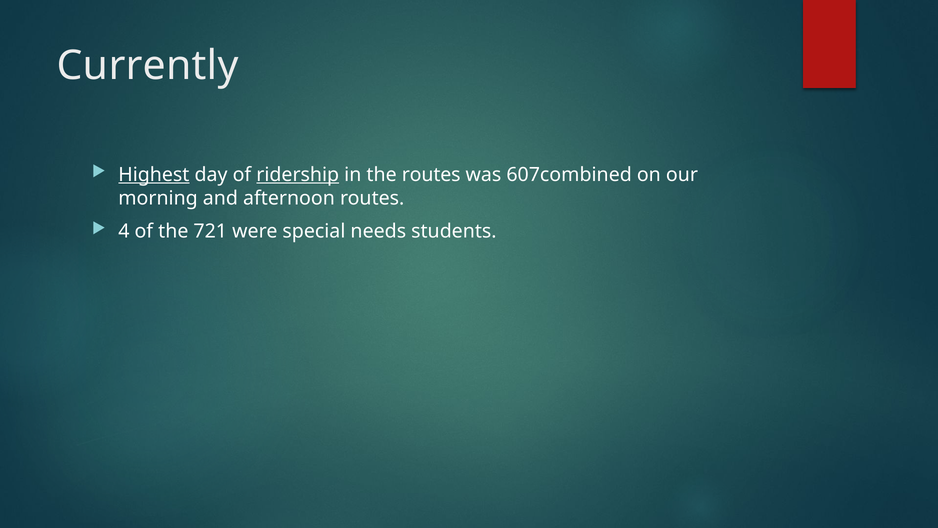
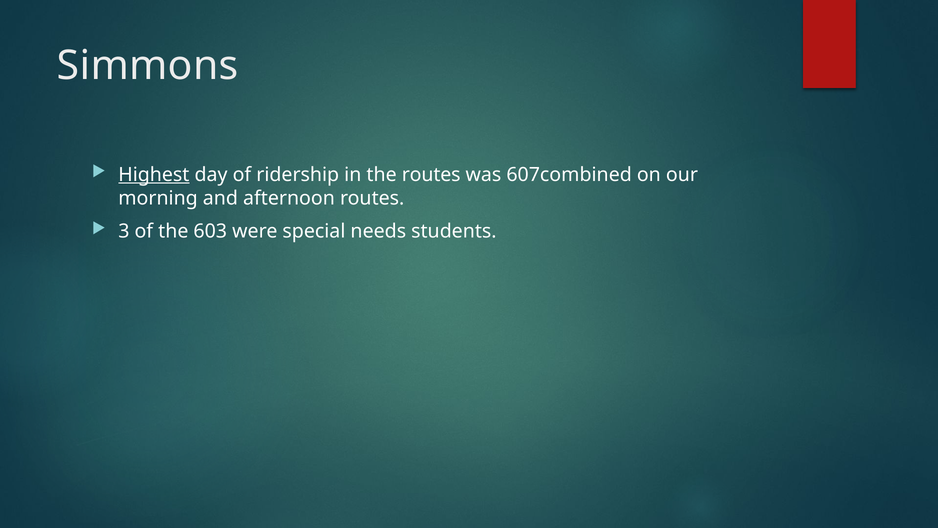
Currently: Currently -> Simmons
ridership underline: present -> none
4: 4 -> 3
721: 721 -> 603
